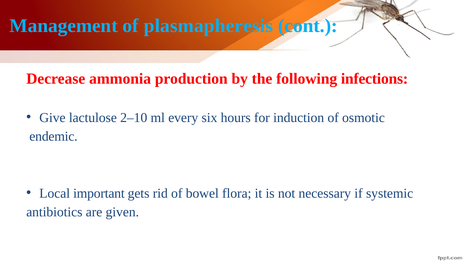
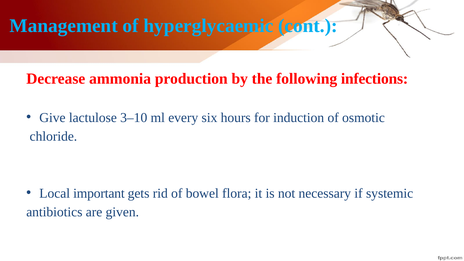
plasmapheresis: plasmapheresis -> hyperglycaemic
2–10: 2–10 -> 3–10
endemic: endemic -> chloride
